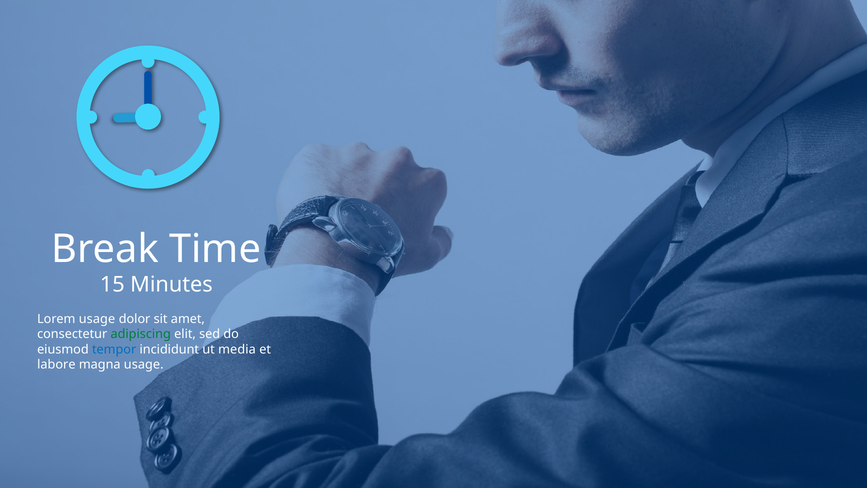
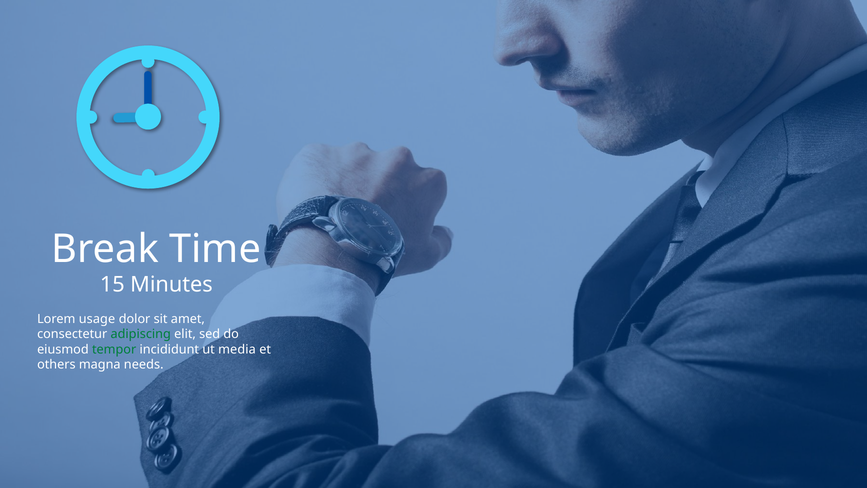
tempor colour: blue -> green
labore: labore -> others
magna usage: usage -> needs
